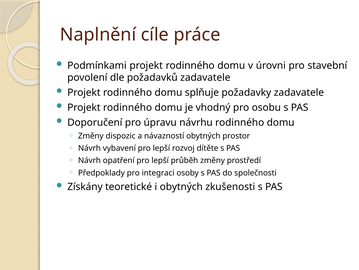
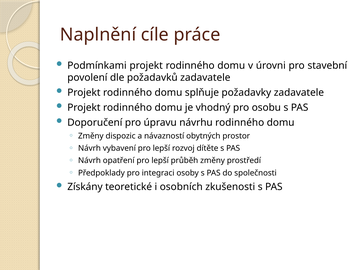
i obytných: obytných -> osobních
